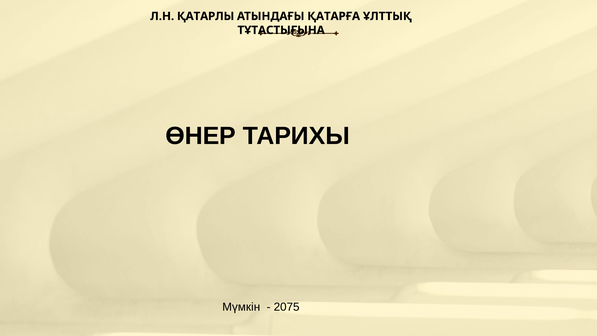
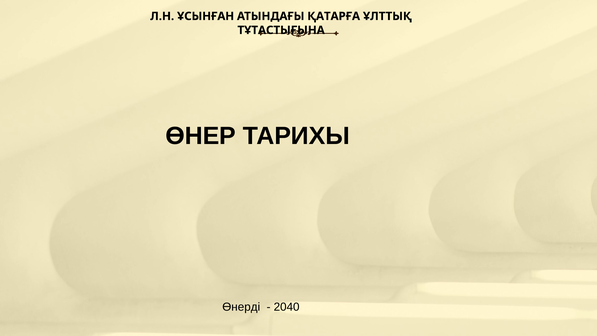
ҚАТАРЛЫ: ҚАТАРЛЫ -> ҰСЫНҒАН
Мүмкін: Мүмкін -> Өнерді
2075: 2075 -> 2040
